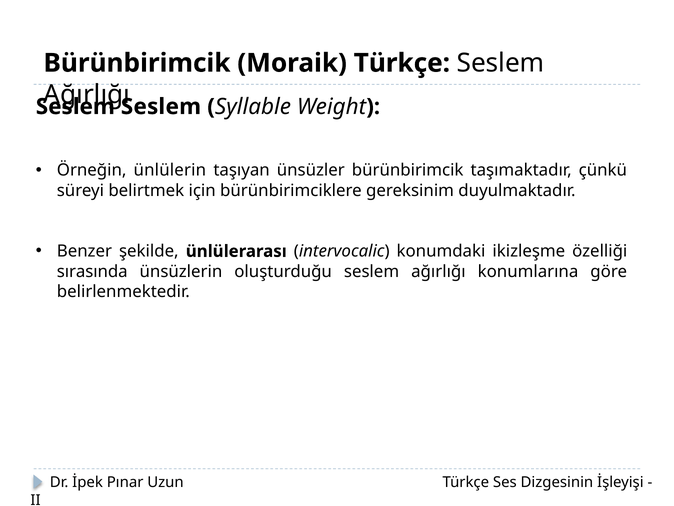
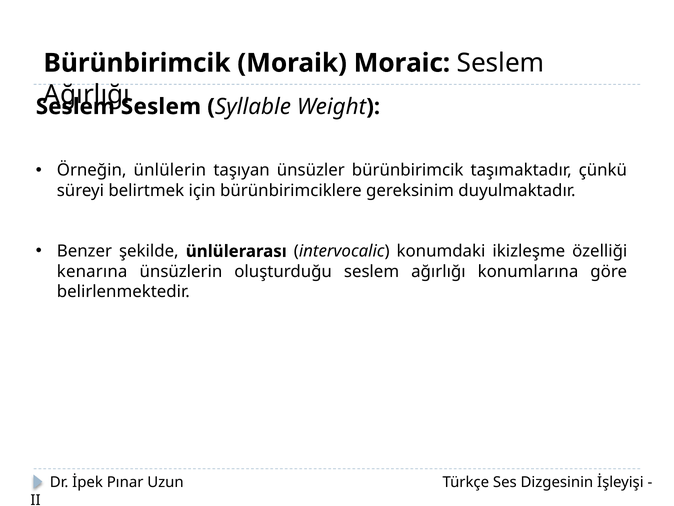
Moraik Türkçe: Türkçe -> Moraic
sırasında: sırasında -> kenarına
